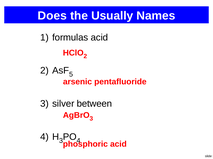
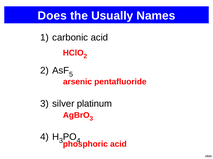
formulas: formulas -> carbonic
between: between -> platinum
